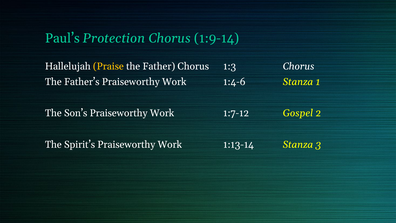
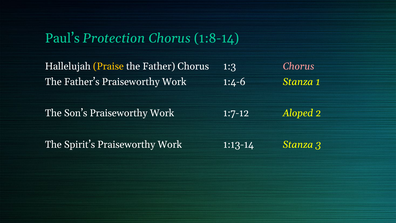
1:9-14: 1:9-14 -> 1:8-14
Chorus at (299, 66) colour: white -> pink
Gospel: Gospel -> Aloped
